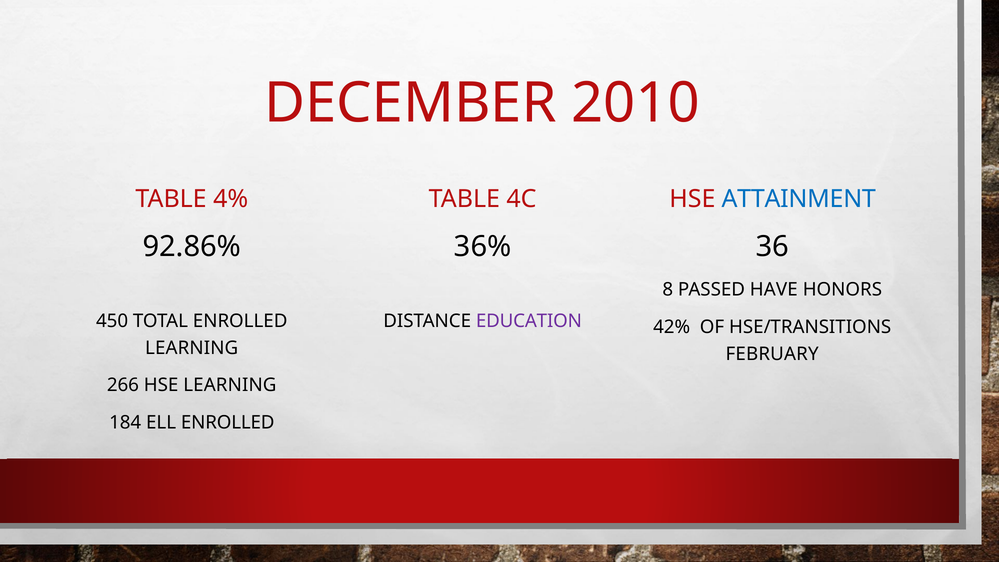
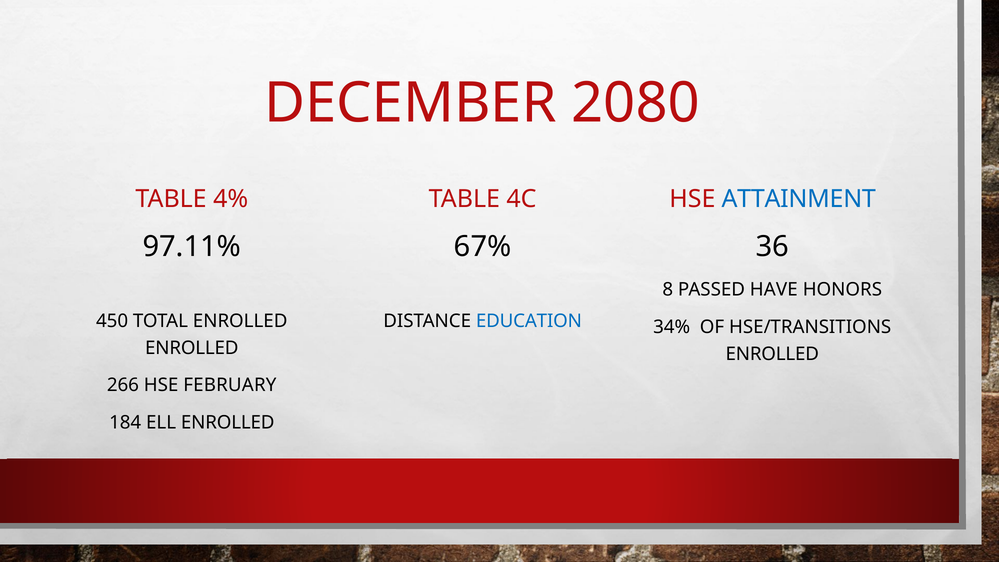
2010: 2010 -> 2080
92.86%: 92.86% -> 97.11%
36%: 36% -> 67%
EDUCATION colour: purple -> blue
42%: 42% -> 34%
LEARNING at (192, 348): LEARNING -> ENROLLED
FEBRUARY at (772, 354): FEBRUARY -> ENROLLED
HSE LEARNING: LEARNING -> FEBRUARY
